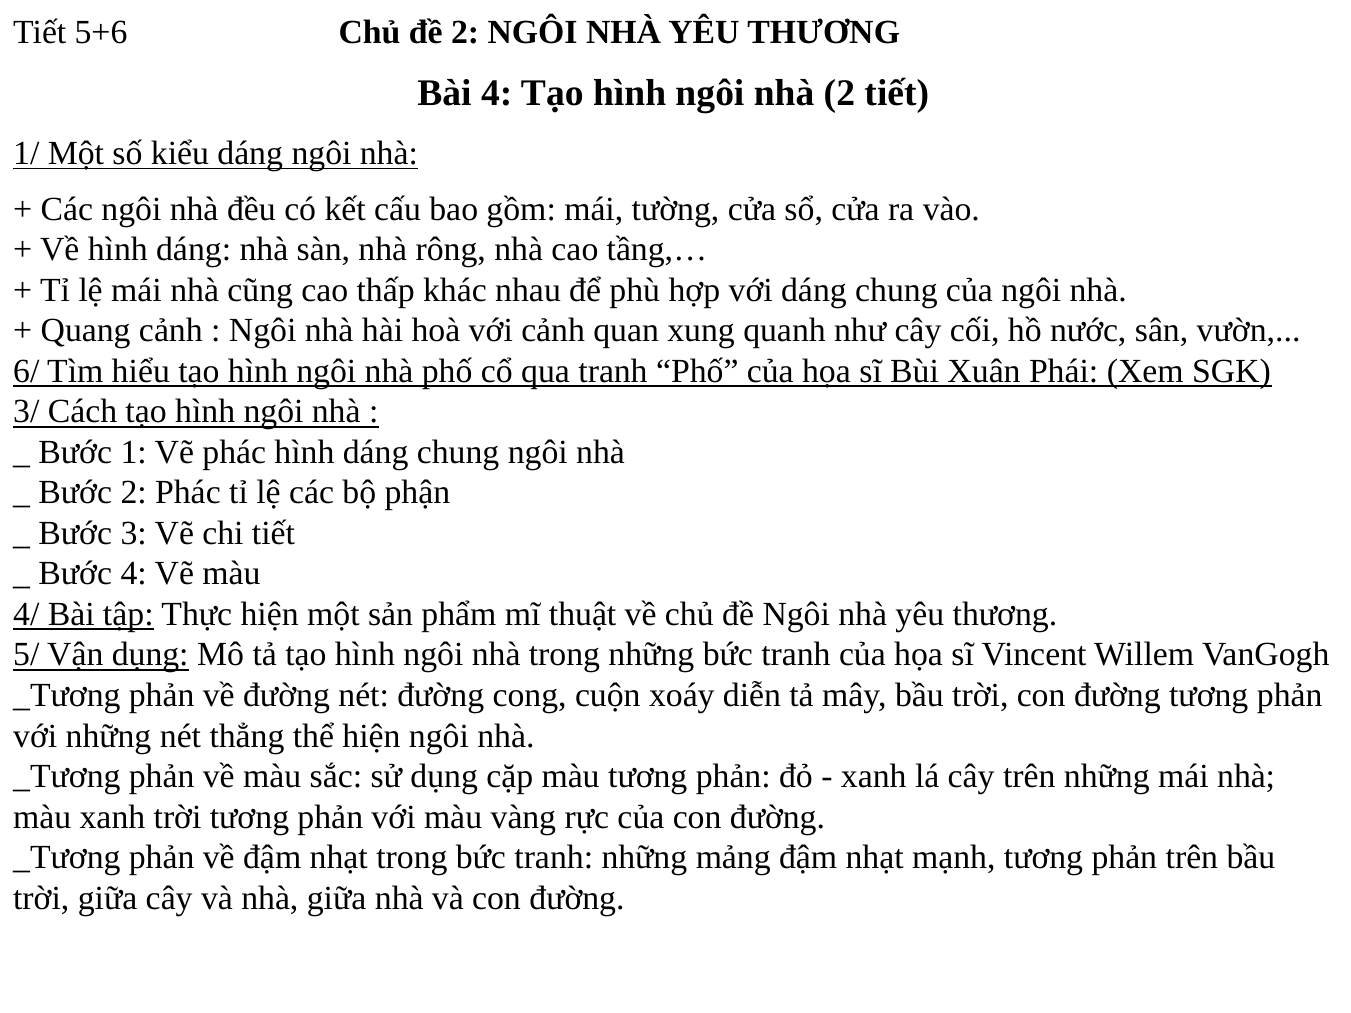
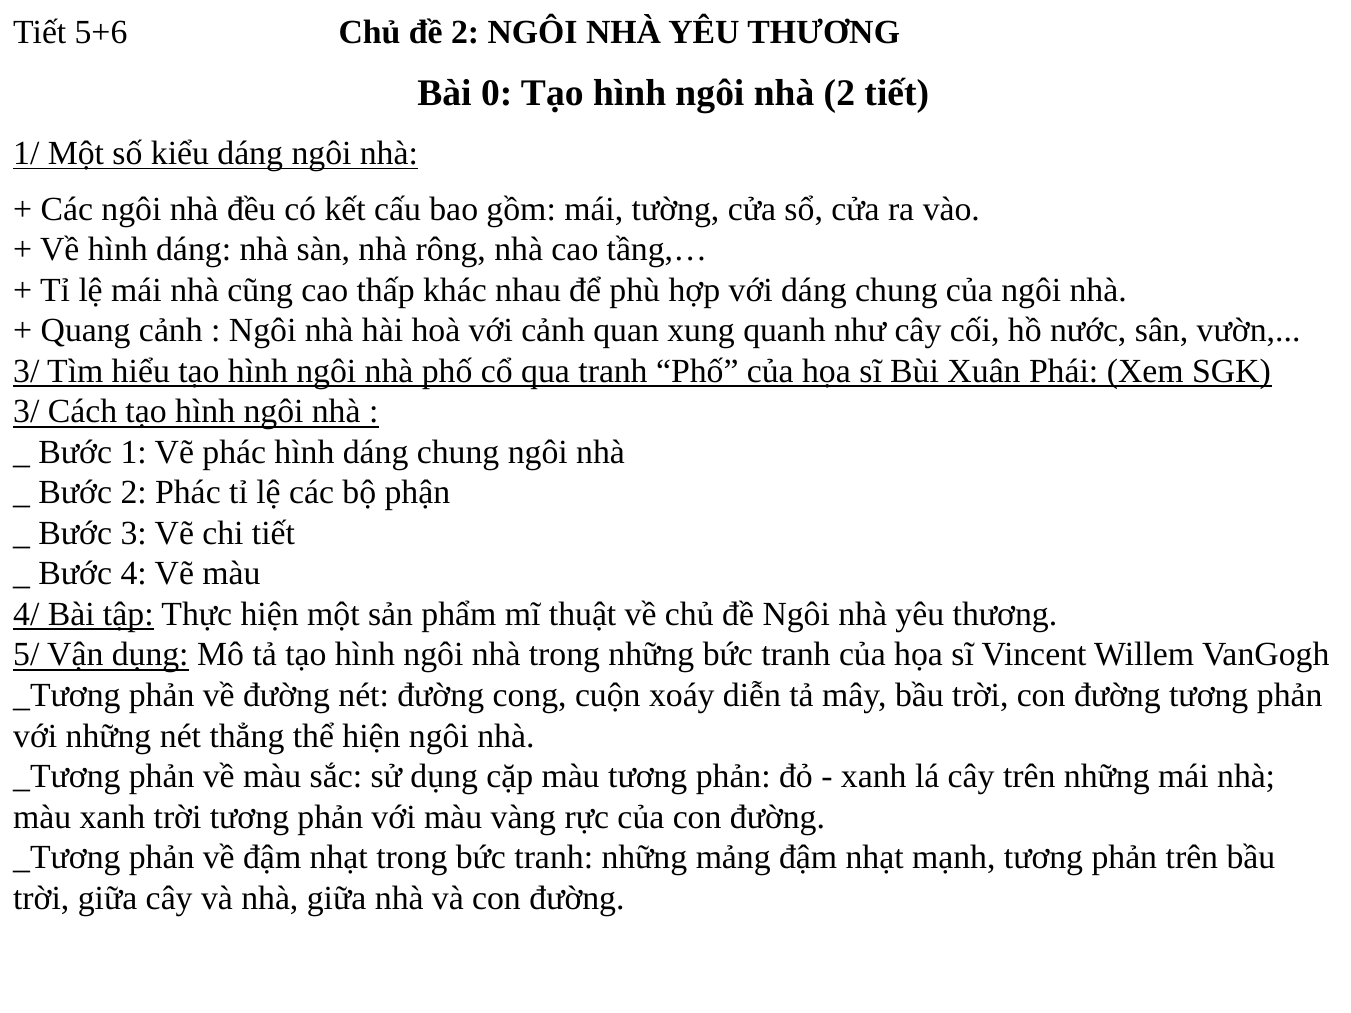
Bài 4: 4 -> 0
6/ at (26, 371): 6/ -> 3/
